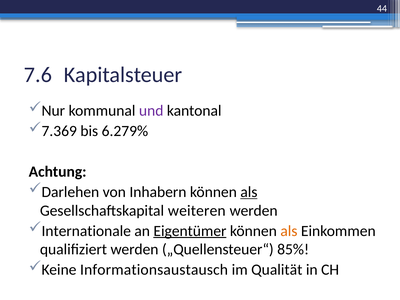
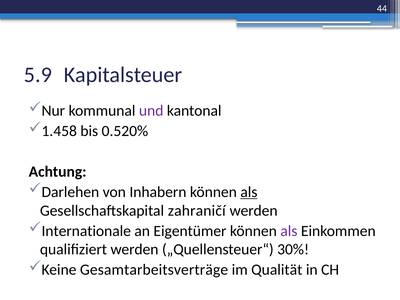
7.6: 7.6 -> 5.9
7.369: 7.369 -> 1.458
6.279%: 6.279% -> 0.520%
weiteren: weiteren -> zahraničí
Eigentümer underline: present -> none
als at (289, 231) colour: orange -> purple
85%: 85% -> 30%
Informationsaustausch: Informationsaustausch -> Gesamtarbeitsverträge
